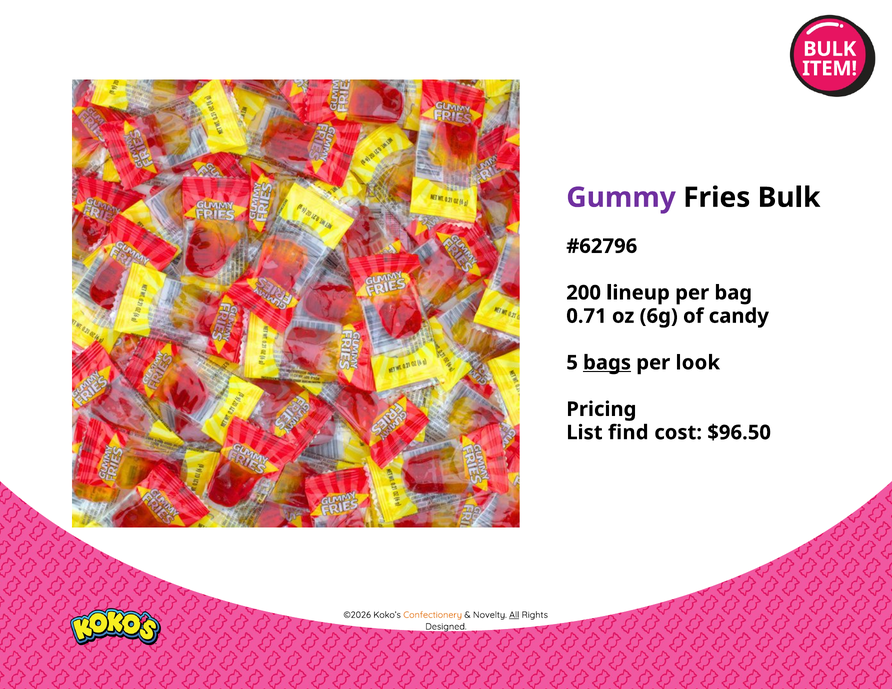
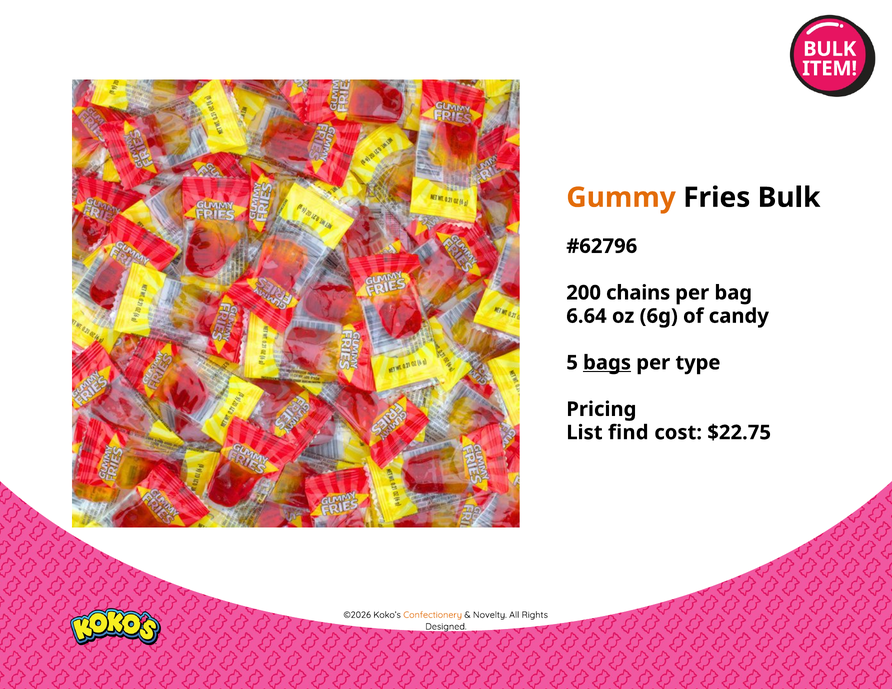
Gummy colour: purple -> orange
lineup: lineup -> chains
0.71: 0.71 -> 6.64
look: look -> type
$96.50: $96.50 -> $22.75
All underline: present -> none
